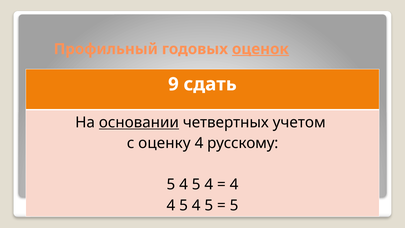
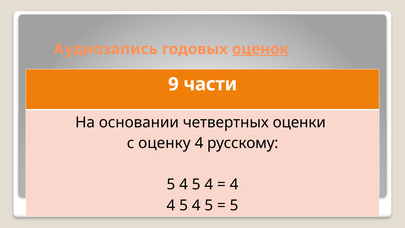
Профильный: Профильный -> Аудиозапись
сдать: сдать -> части
основании underline: present -> none
учетом: учетом -> оценки
